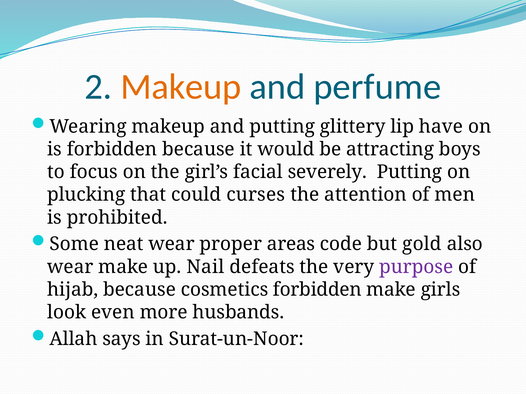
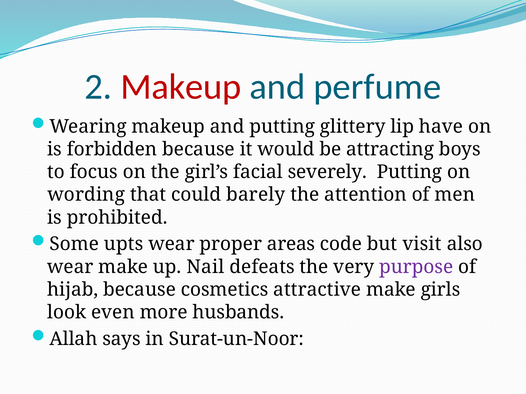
Makeup at (181, 87) colour: orange -> red
plucking: plucking -> wording
curses: curses -> barely
neat: neat -> upts
gold: gold -> visit
cosmetics forbidden: forbidden -> attractive
